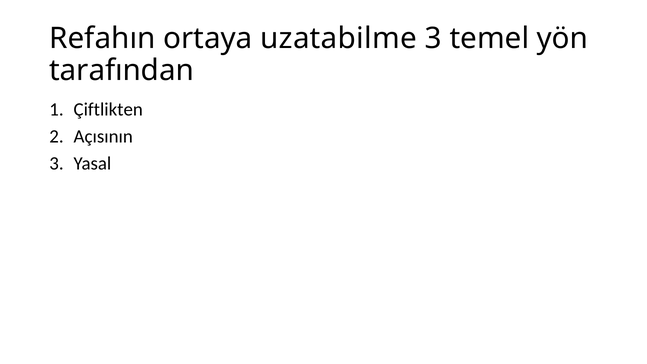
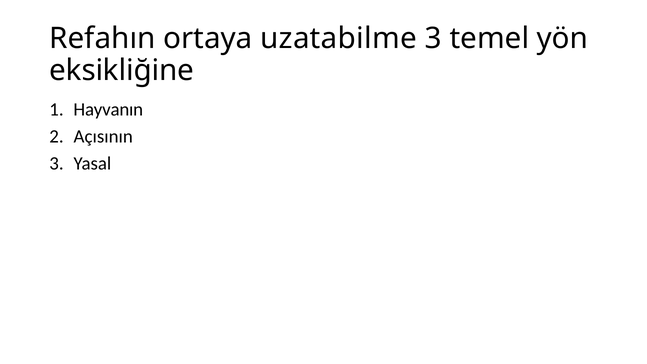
tarafından: tarafından -> eksikliğine
Çiftlikten: Çiftlikten -> Hayvanın
